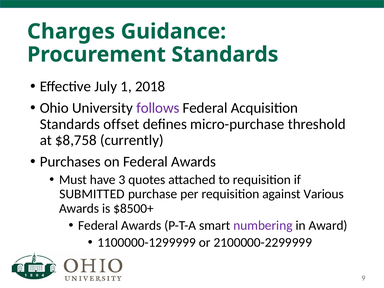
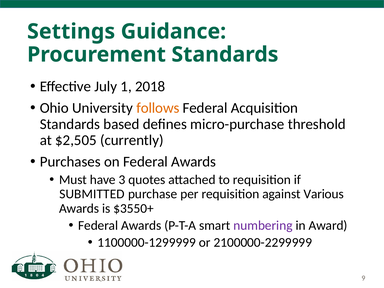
Charges: Charges -> Settings
follows colour: purple -> orange
offset: offset -> based
$8,758: $8,758 -> $2,505
$8500+: $8500+ -> $3550+
